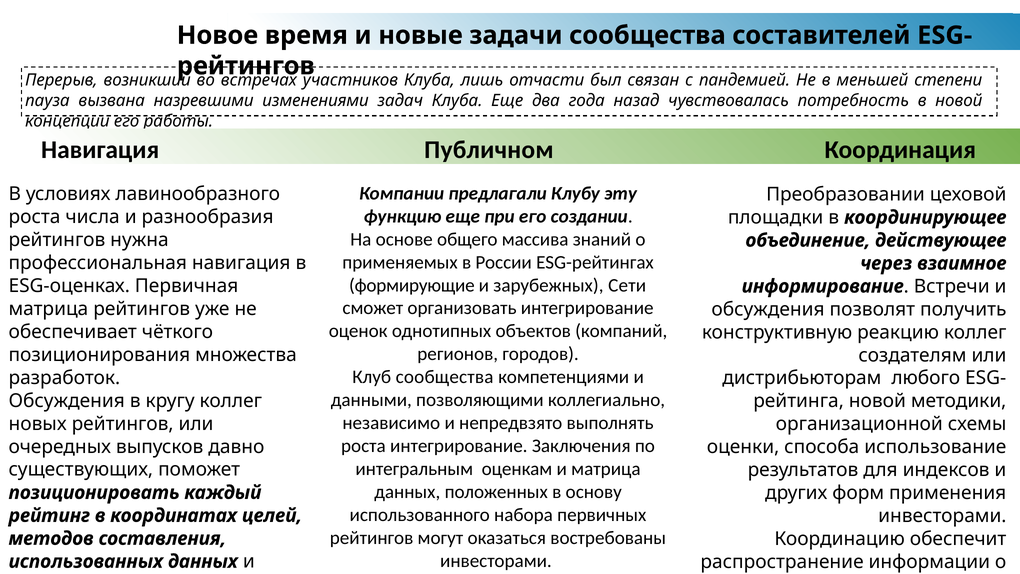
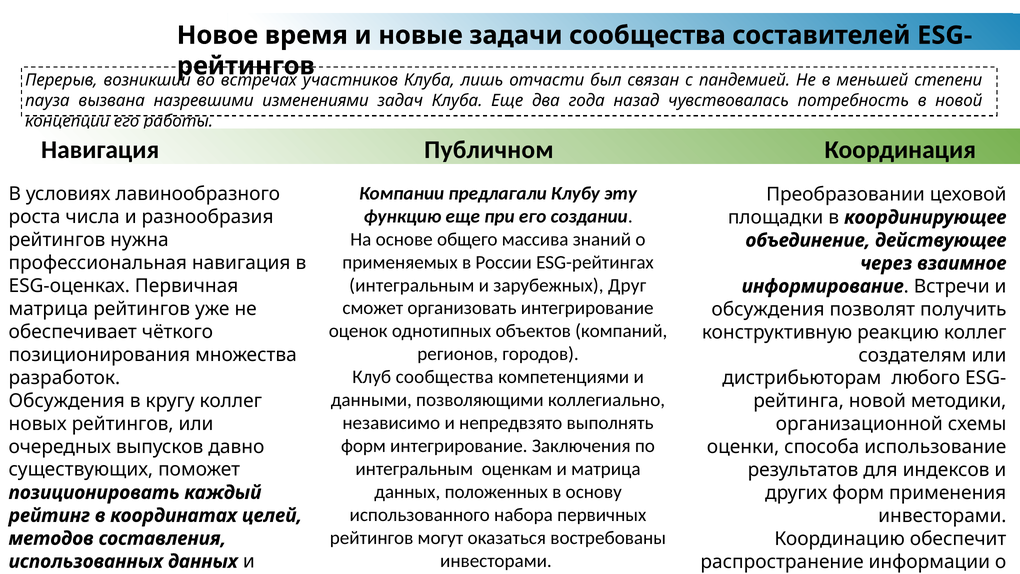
формирующие at (412, 285): формирующие -> интегральным
Сети: Сети -> Друг
роста at (363, 446): роста -> форм
